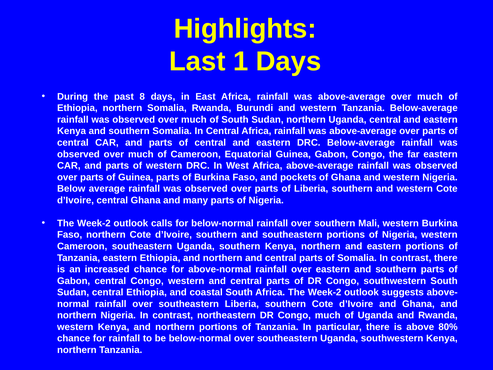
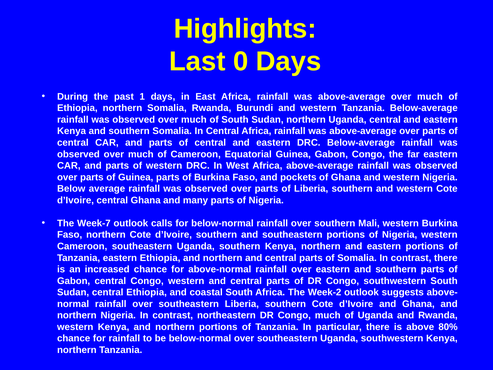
1: 1 -> 0
8: 8 -> 1
Week-2 at (94, 223): Week-2 -> Week-7
